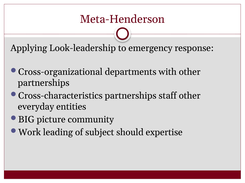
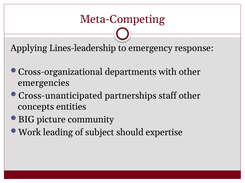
Meta-Henderson: Meta-Henderson -> Meta-Competing
Look-leadership: Look-leadership -> Lines-leadership
partnerships at (44, 83): partnerships -> emergencies
Cross-characteristics: Cross-characteristics -> Cross-unanticipated
everyday: everyday -> concepts
